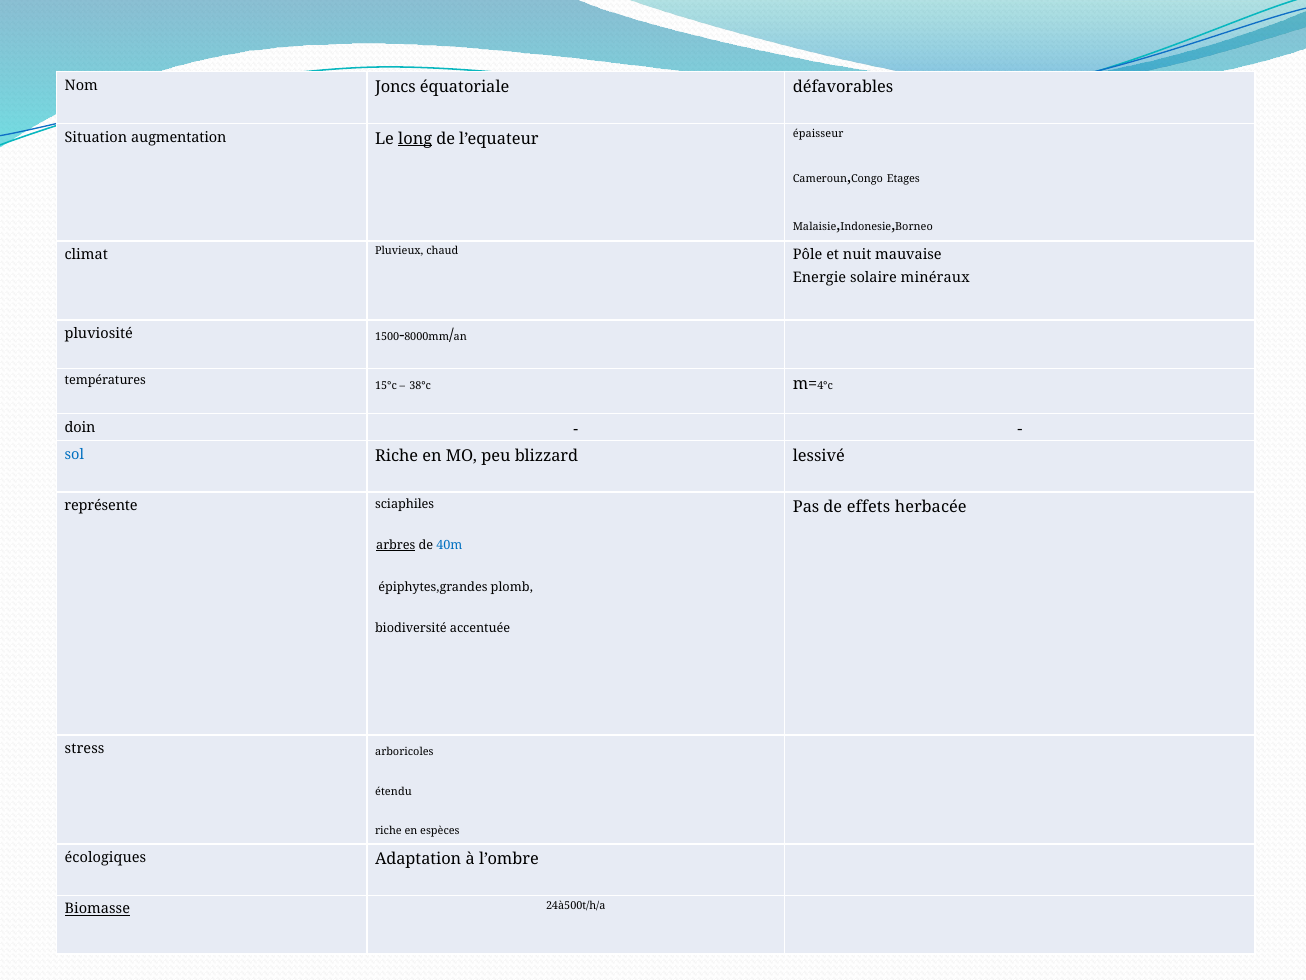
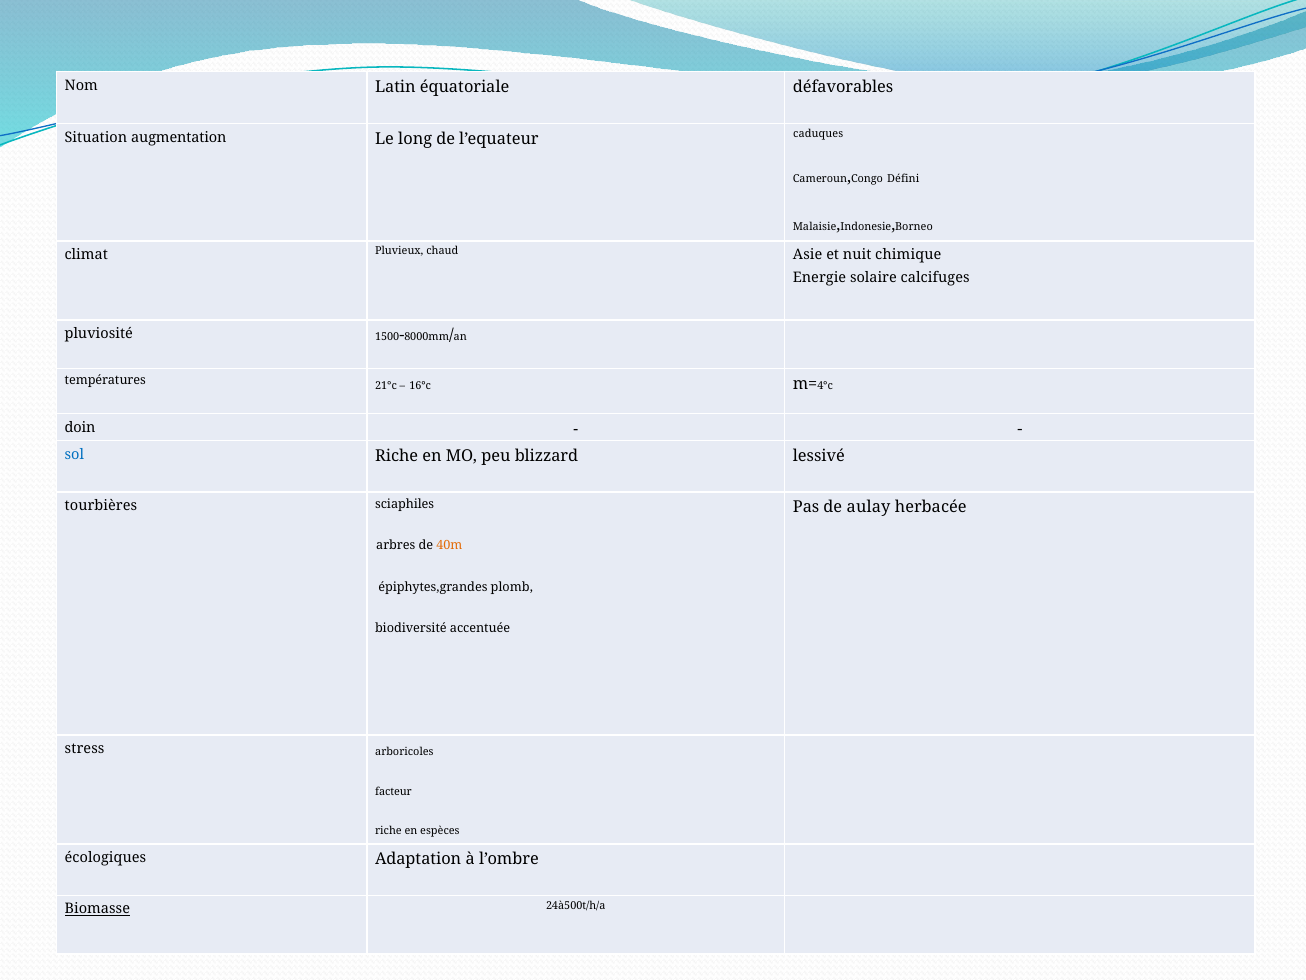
Joncs: Joncs -> Latin
long underline: present -> none
épaisseur: épaisseur -> caduques
Etages: Etages -> Défini
Pôle: Pôle -> Asie
mauvaise: mauvaise -> chimique
minéraux: minéraux -> calcifuges
15°c: 15°c -> 21°c
38°c: 38°c -> 16°c
représente: représente -> tourbières
effets: effets -> aulay
arbres underline: present -> none
40m colour: blue -> orange
étendu: étendu -> facteur
